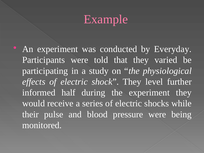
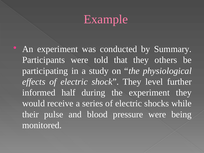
Everyday: Everyday -> Summary
varied: varied -> others
